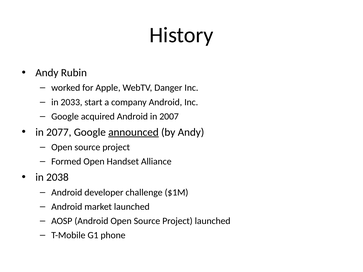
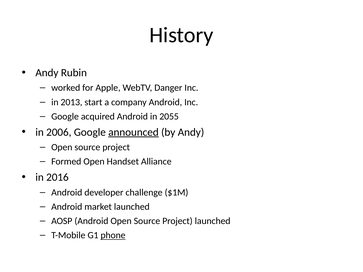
2033: 2033 -> 2013
2007: 2007 -> 2055
2077: 2077 -> 2006
2038: 2038 -> 2016
phone underline: none -> present
